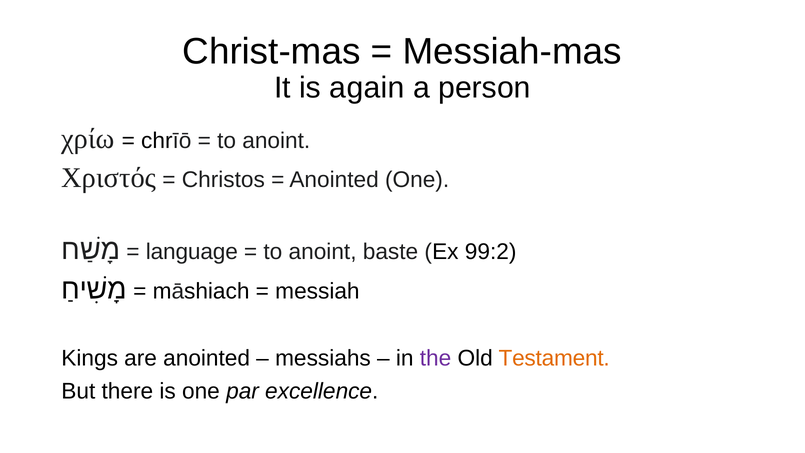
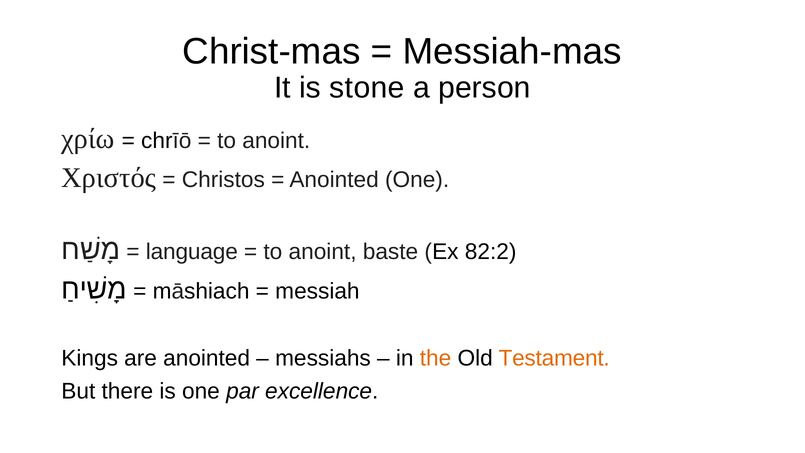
again: again -> stone
99:2: 99:2 -> 82:2
the colour: purple -> orange
